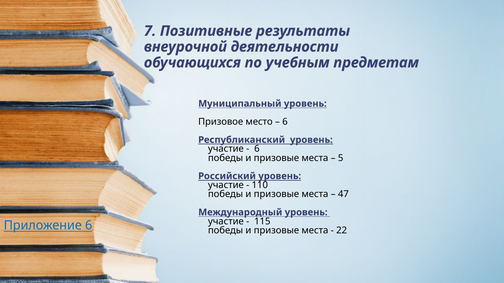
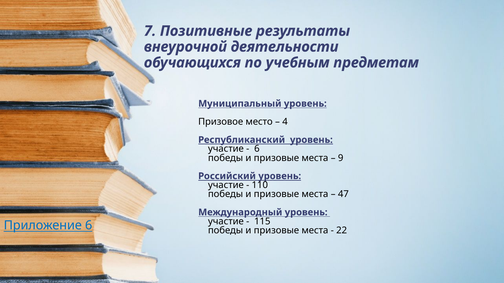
6 at (285, 122): 6 -> 4
5: 5 -> 9
